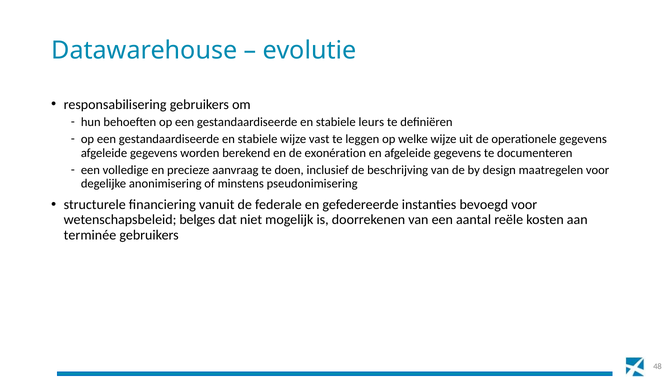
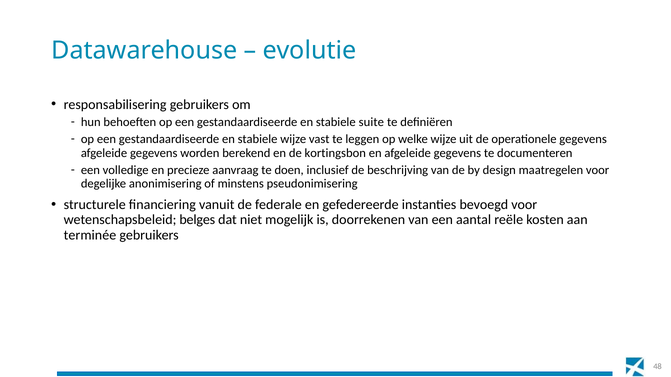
leurs: leurs -> suite
exonération: exonération -> kortingsbon
